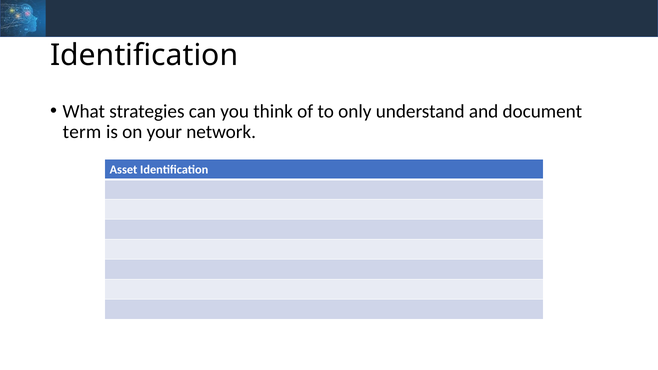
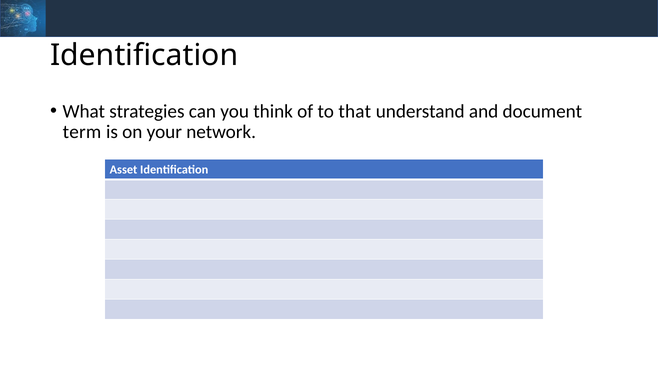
only: only -> that
